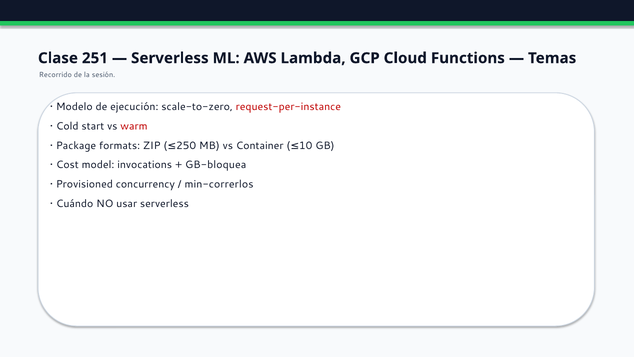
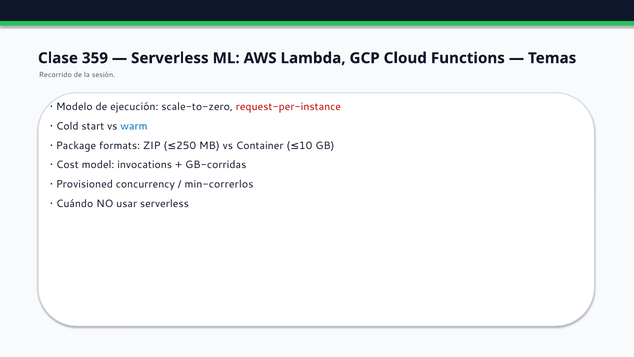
251: 251 -> 359
warm colour: red -> blue
GB-bloquea: GB-bloquea -> GB-corridas
